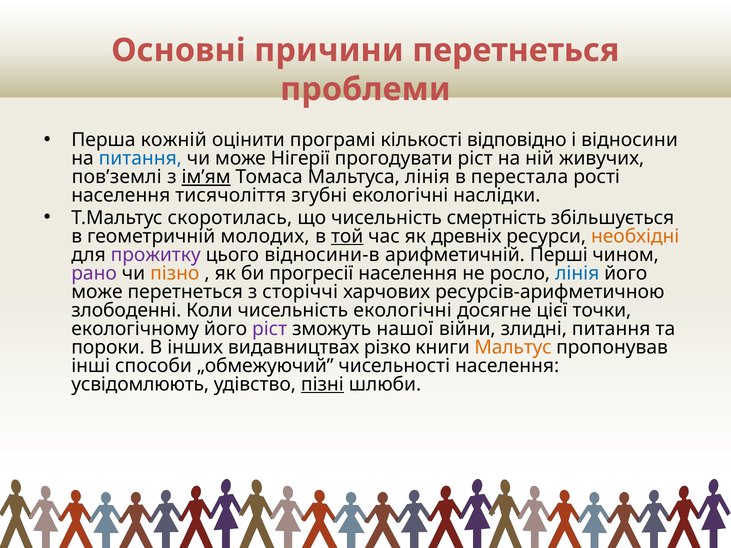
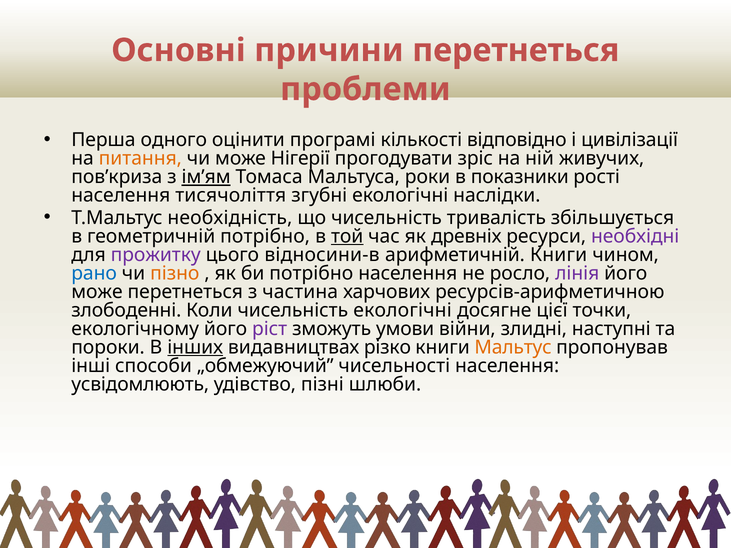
кожній: кожній -> одного
відносини: відносини -> цивілізації
питання at (140, 159) colour: blue -> orange
прогодувати ріст: ріст -> зріс
пов’землі: пов’землі -> пов’криза
Мальтуса лінія: лінія -> роки
перестала: перестала -> показники
скоротилась: скоротилась -> необхідність
смертність: смертність -> тривалість
геометричній молодих: молодих -> потрібно
необхідні colour: orange -> purple
арифметичній Перші: Перші -> Книги
рано colour: purple -> blue
би прогресії: прогресії -> потрібно
лінія at (577, 273) colour: blue -> purple
сторіччі: сторіччі -> частина
нашої: нашої -> умови
злидні питання: питання -> наступні
інших underline: none -> present
пізні underline: present -> none
